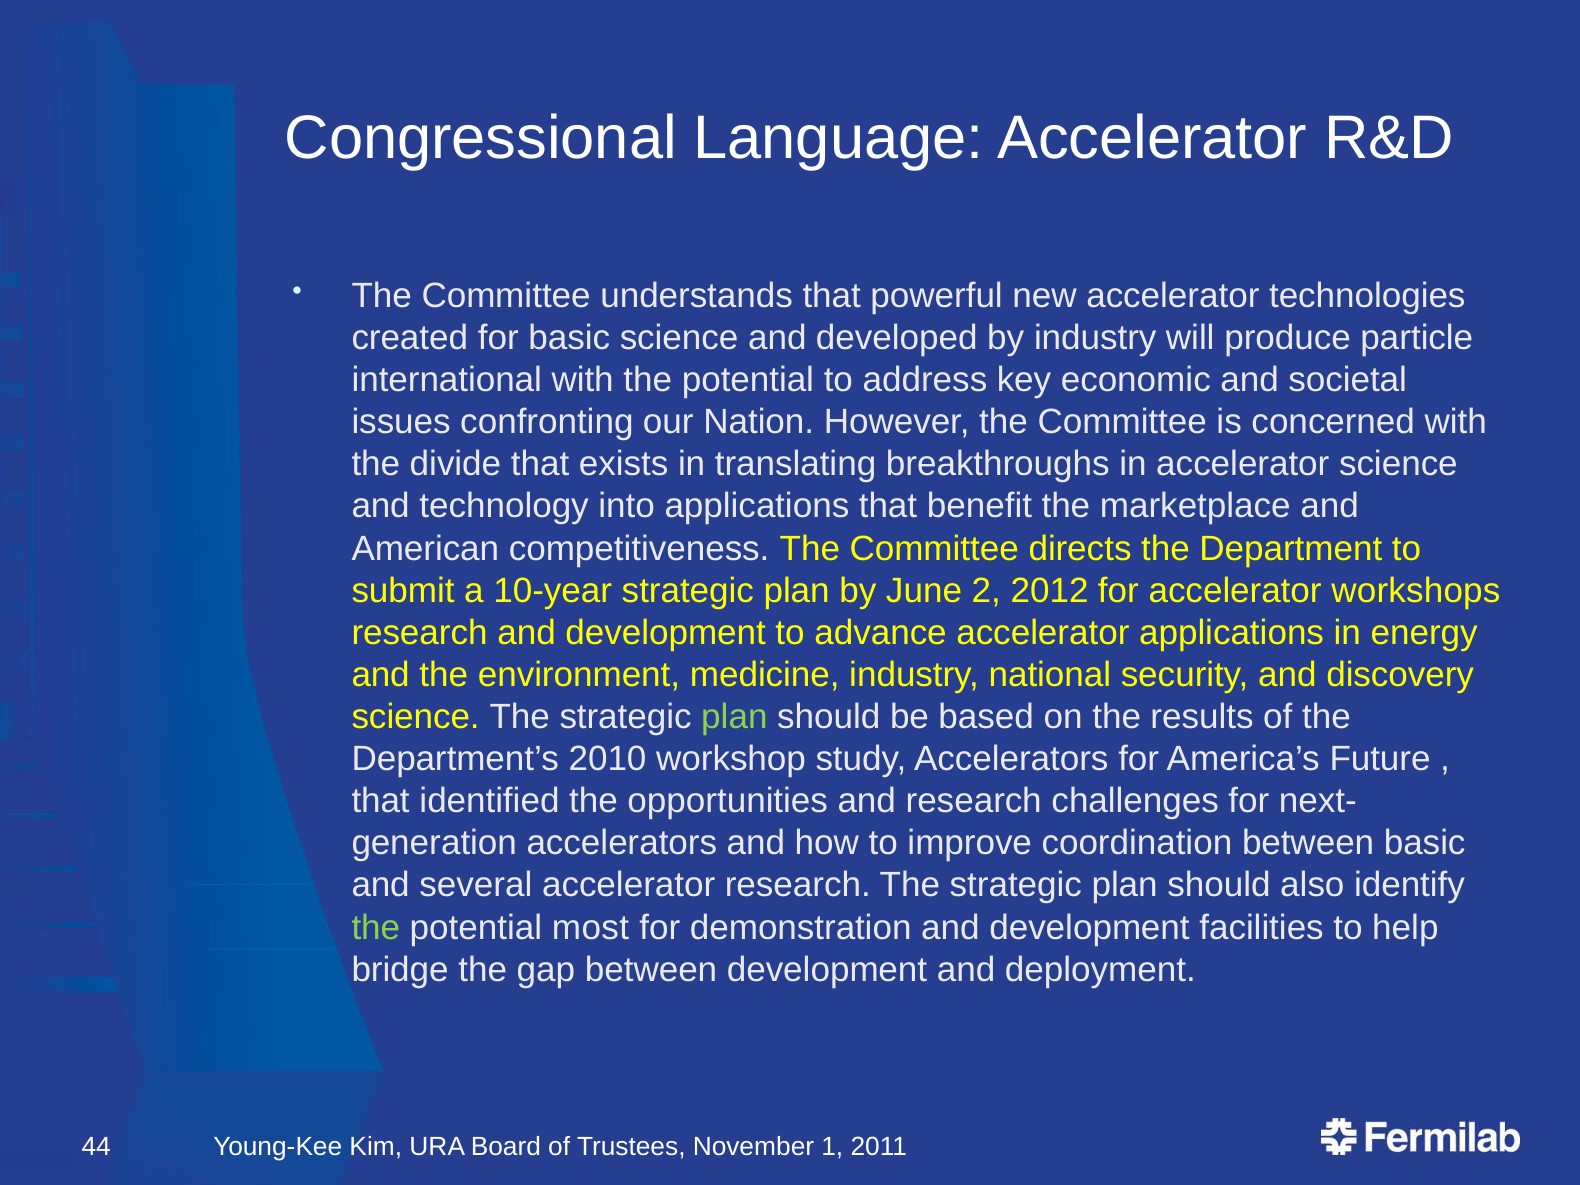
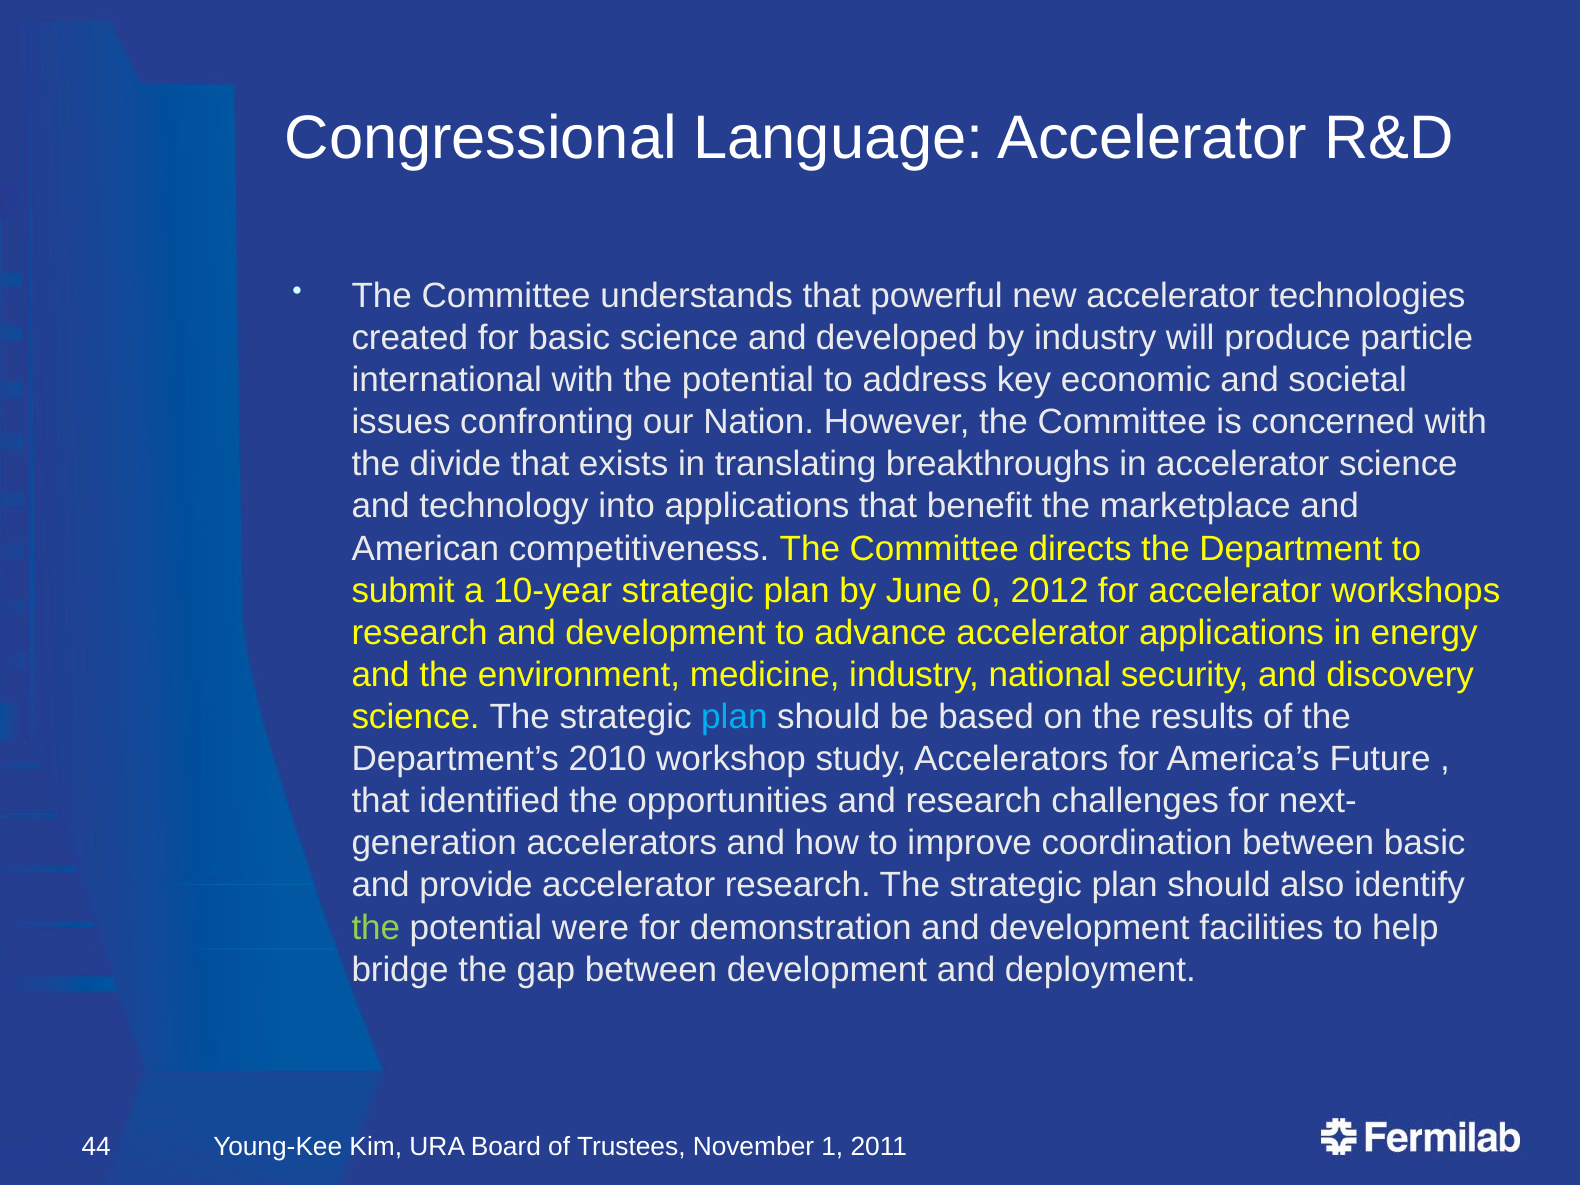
2: 2 -> 0
plan at (734, 717) colour: light green -> light blue
several: several -> provide
most: most -> were
